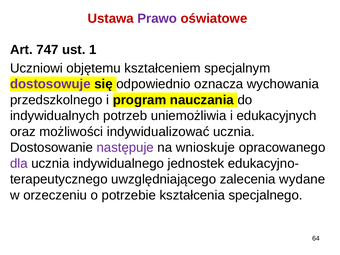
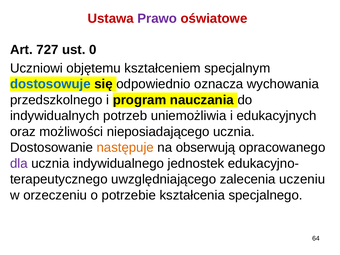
747: 747 -> 727
1: 1 -> 0
dostosowuje colour: purple -> blue
indywidualizować: indywidualizować -> nieposiadającego
następuje colour: purple -> orange
wnioskuje: wnioskuje -> obserwują
wydane: wydane -> uczeniu
